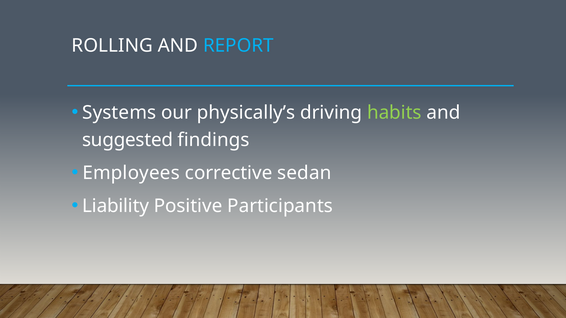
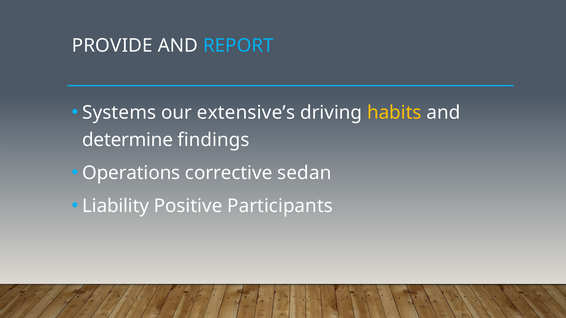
ROLLING: ROLLING -> PROVIDE
physically’s: physically’s -> extensive’s
habits colour: light green -> yellow
suggested: suggested -> determine
Employees: Employees -> Operations
